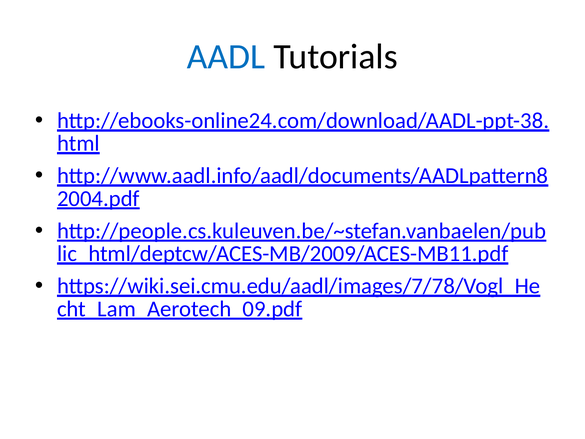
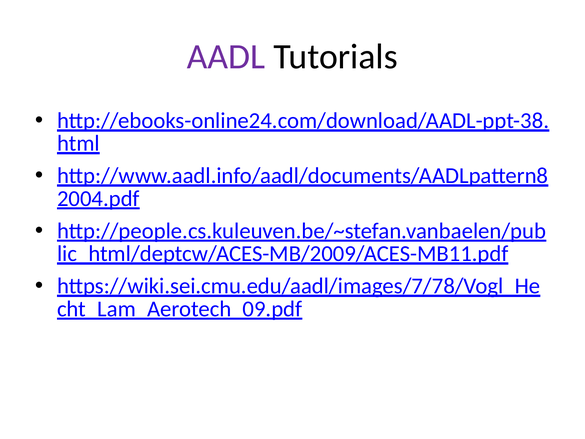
AADL colour: blue -> purple
